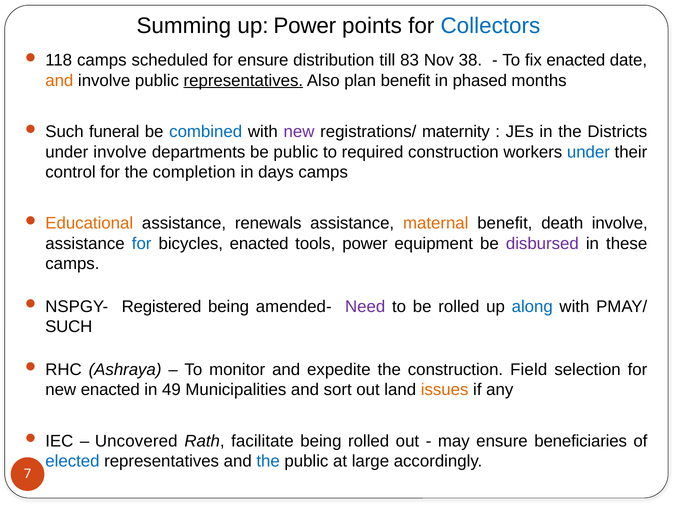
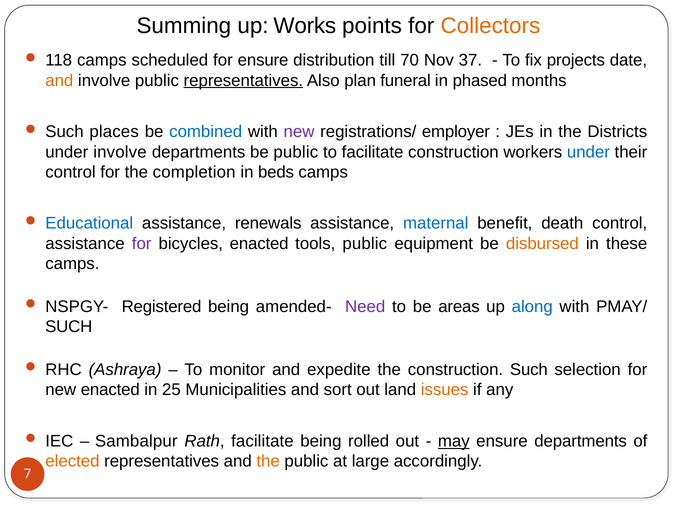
up Power: Power -> Works
Collectors colour: blue -> orange
83: 83 -> 70
38: 38 -> 37
fix enacted: enacted -> projects
plan benefit: benefit -> funeral
funeral: funeral -> places
maternity: maternity -> employer
to required: required -> facilitate
days: days -> beds
Educational colour: orange -> blue
maternal colour: orange -> blue
death involve: involve -> control
for at (142, 244) colour: blue -> purple
tools power: power -> public
disbursed colour: purple -> orange
be rolled: rolled -> areas
construction Field: Field -> Such
49: 49 -> 25
Uncovered: Uncovered -> Sambalpur
may underline: none -> present
ensure beneficiaries: beneficiaries -> departments
elected colour: blue -> orange
the at (268, 461) colour: blue -> orange
